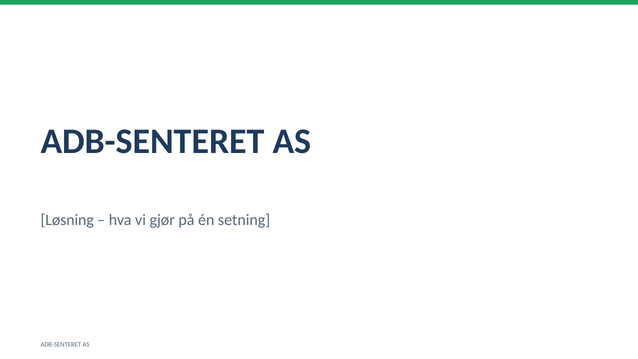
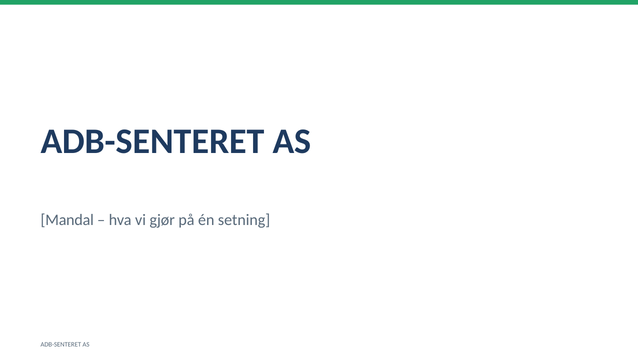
Løsning: Løsning -> Mandal
